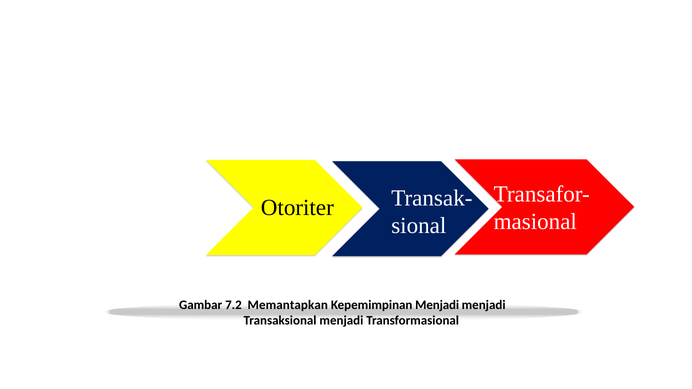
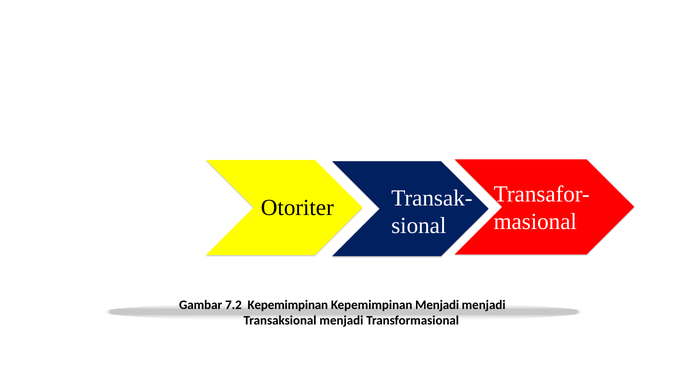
7.2 Memantapkan: Memantapkan -> Kepemimpinan
